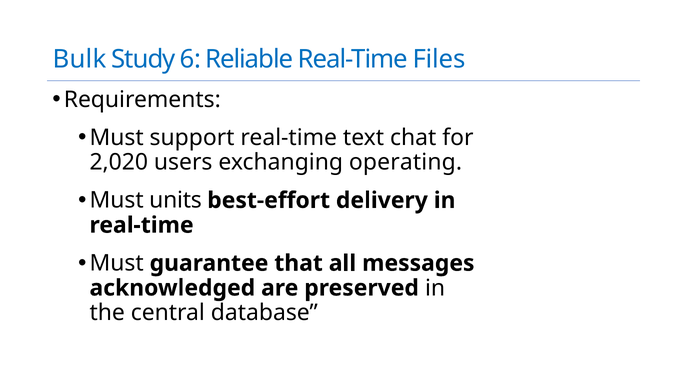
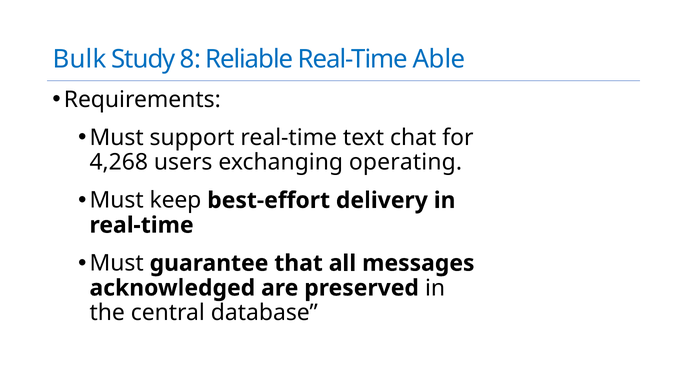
6: 6 -> 8
Files: Files -> Able
2,020: 2,020 -> 4,268
units: units -> keep
